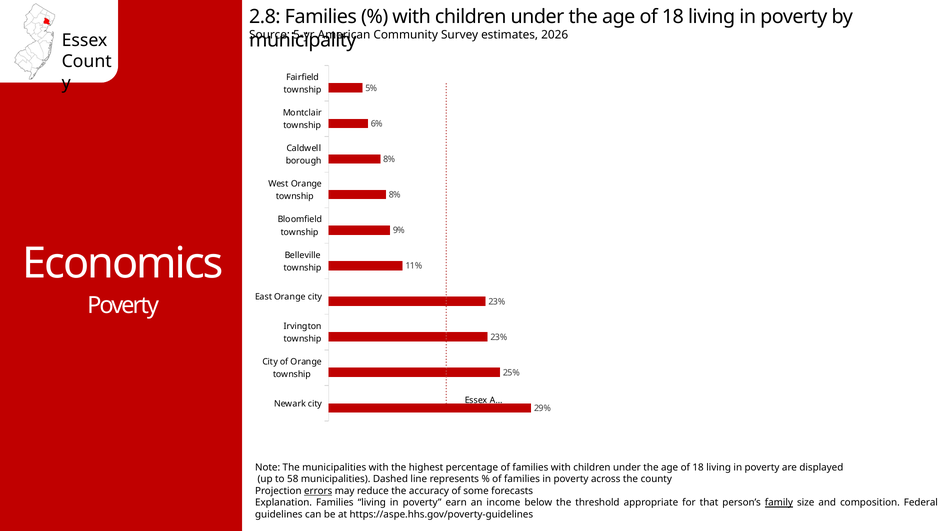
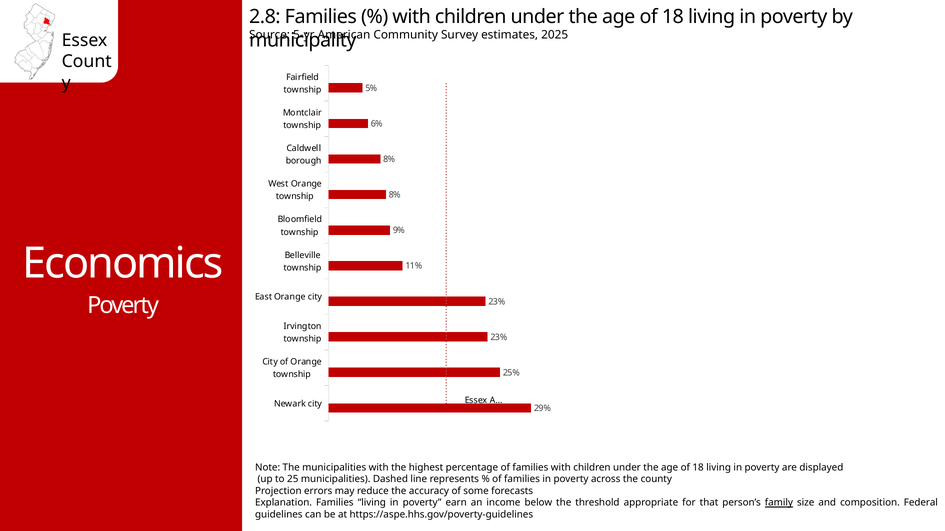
2026: 2026 -> 2025
58: 58 -> 25
errors underline: present -> none
